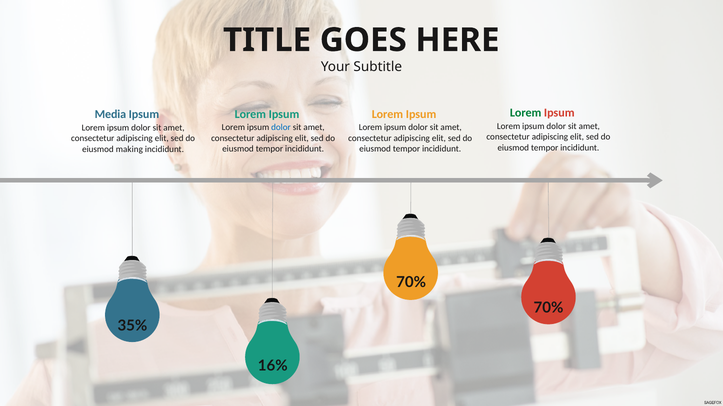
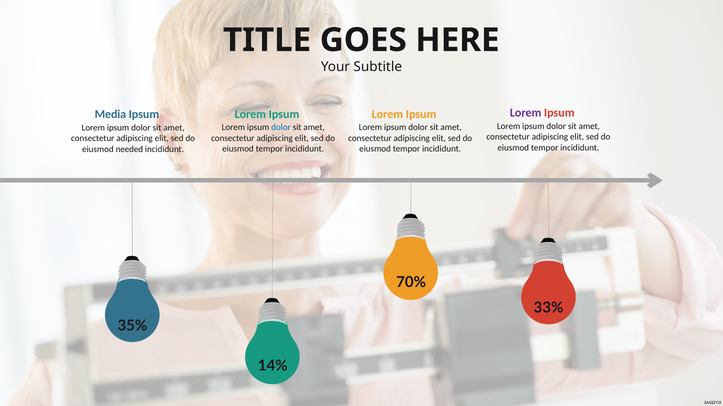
Lorem at (526, 113) colour: green -> purple
making: making -> needed
70% at (548, 308): 70% -> 33%
16%: 16% -> 14%
